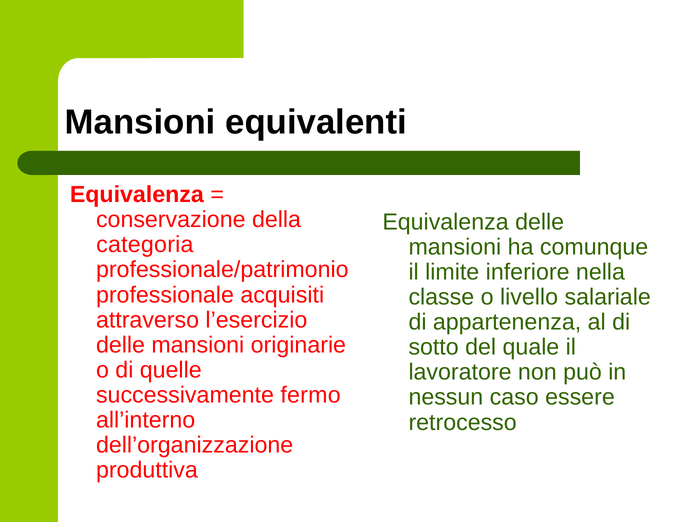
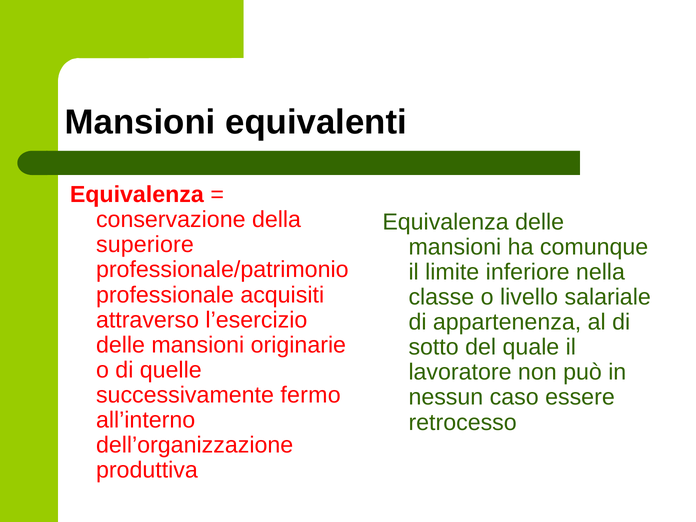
categoria: categoria -> superiore
